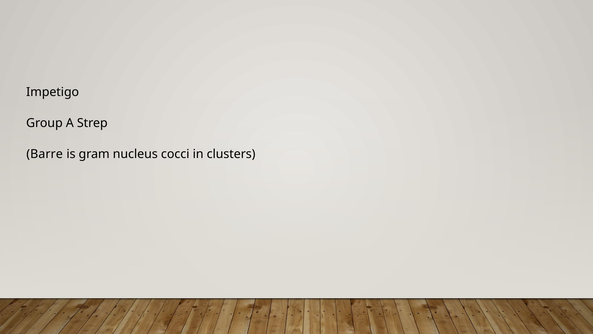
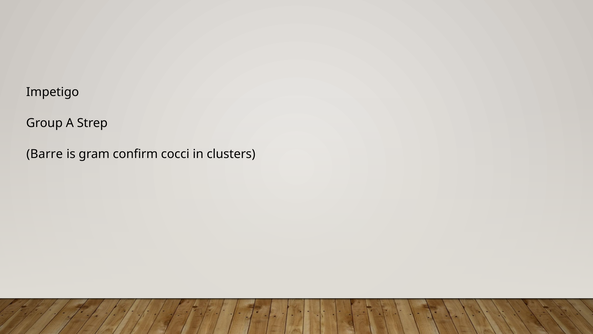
nucleus: nucleus -> confirm
